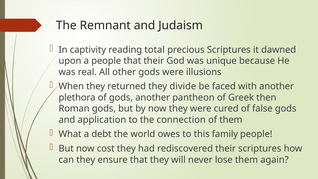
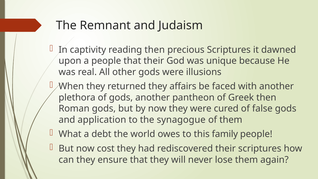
reading total: total -> then
divide: divide -> affairs
connection: connection -> synagogue
